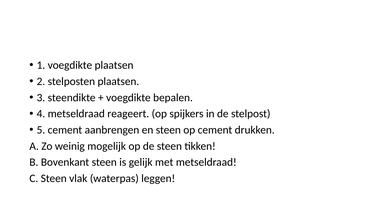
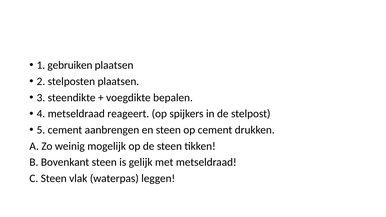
1 voegdikte: voegdikte -> gebruiken
